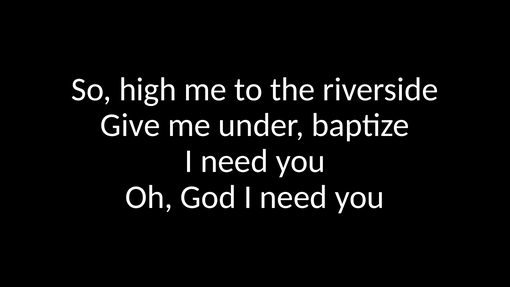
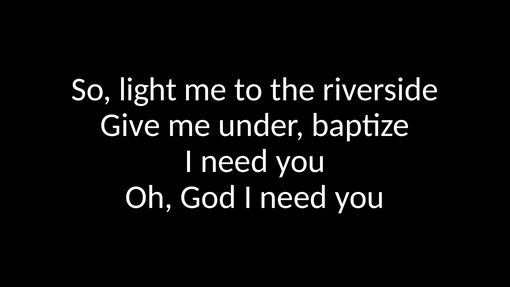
high: high -> light
